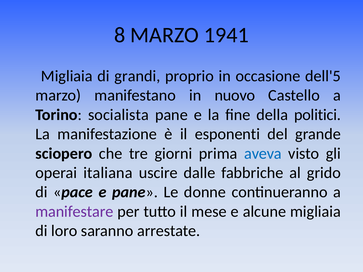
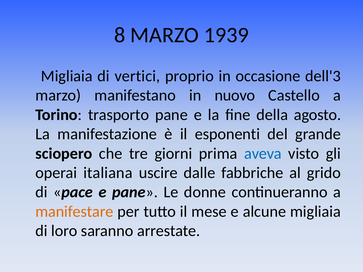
1941: 1941 -> 1939
grandi: grandi -> vertici
dell'5: dell'5 -> dell'3
socialista: socialista -> trasporto
politici: politici -> agosto
manifestare colour: purple -> orange
